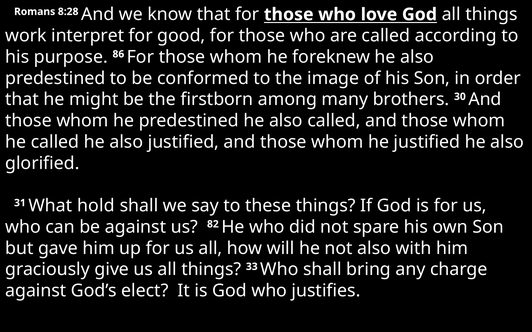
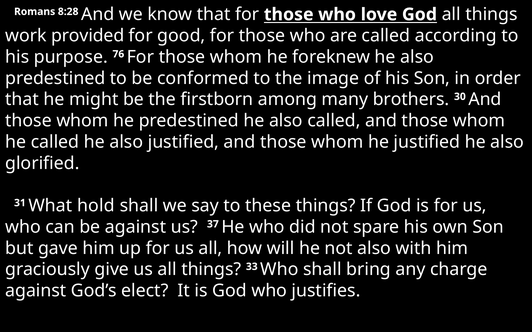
interpret: interpret -> provided
86: 86 -> 76
82: 82 -> 37
